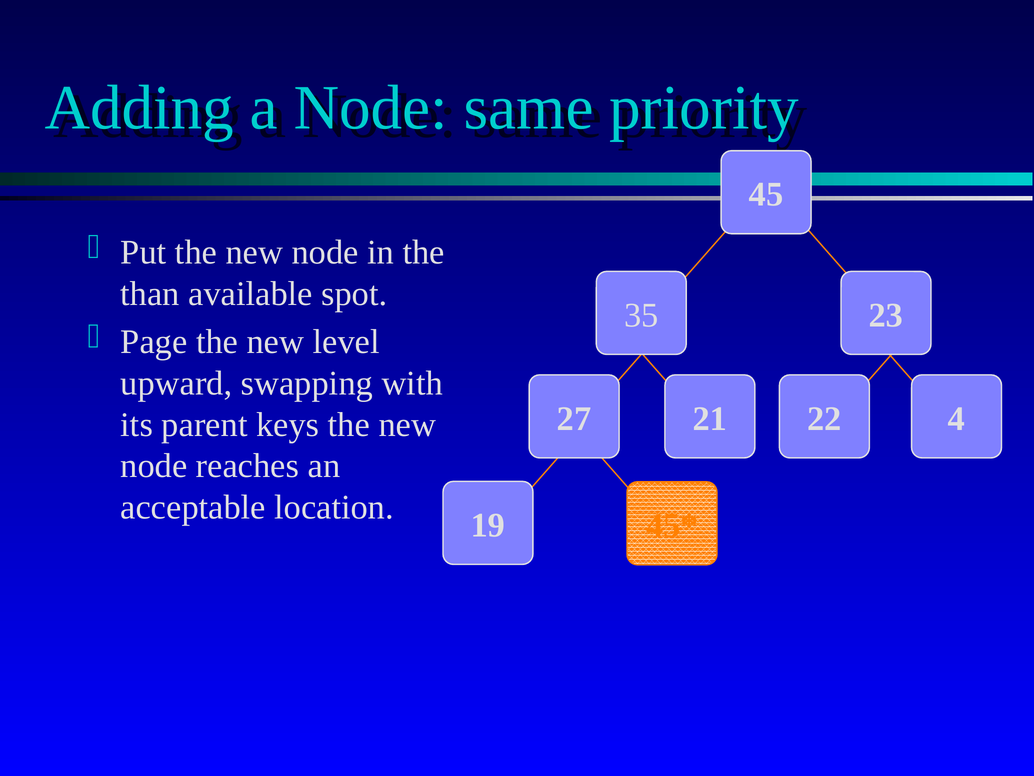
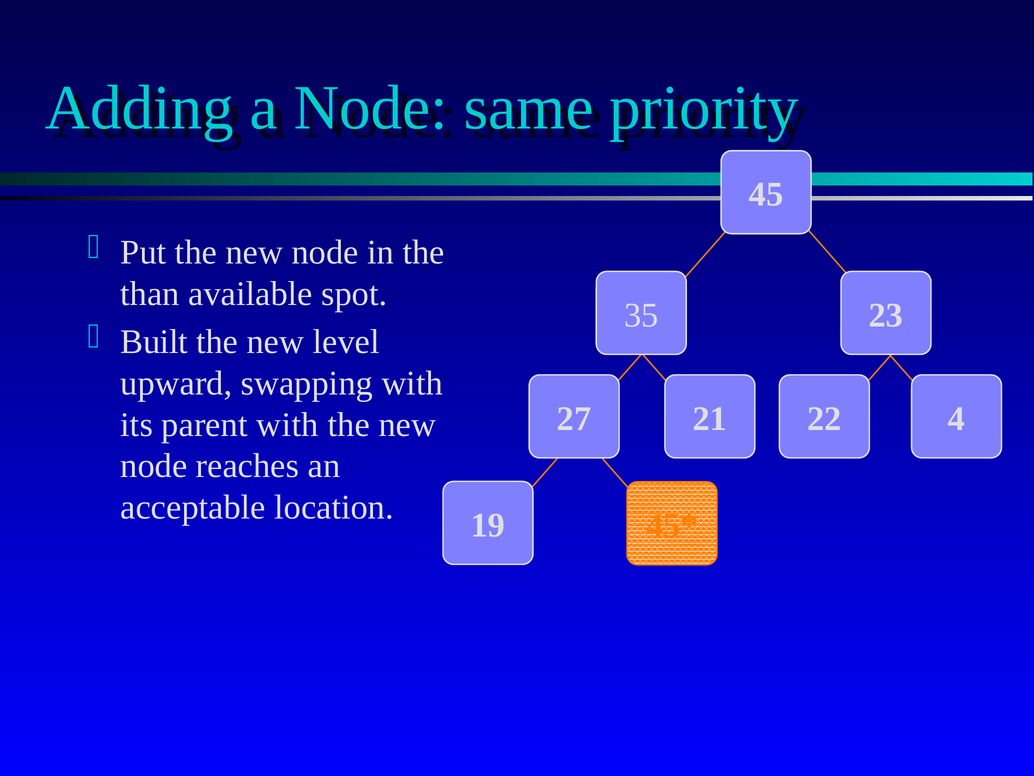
Page: Page -> Built
parent keys: keys -> with
